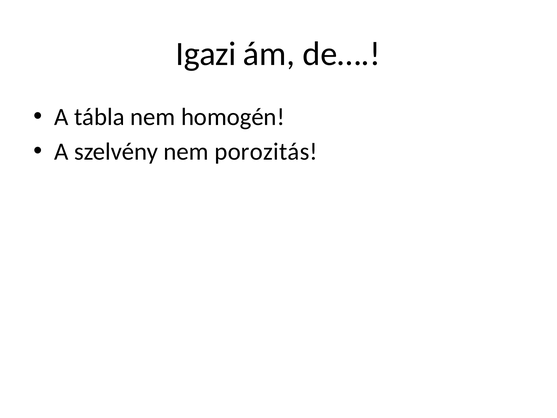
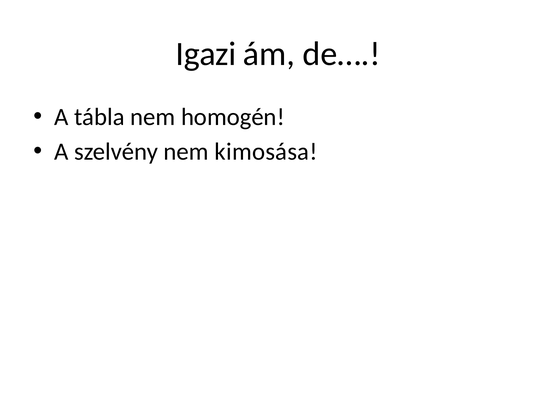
porozitás: porozitás -> kimosása
